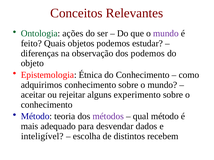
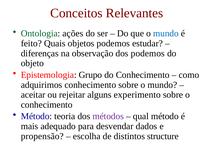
mundo at (166, 34) colour: purple -> blue
Étnica: Étnica -> Grupo
inteligível: inteligível -> propensão
recebem: recebem -> structure
